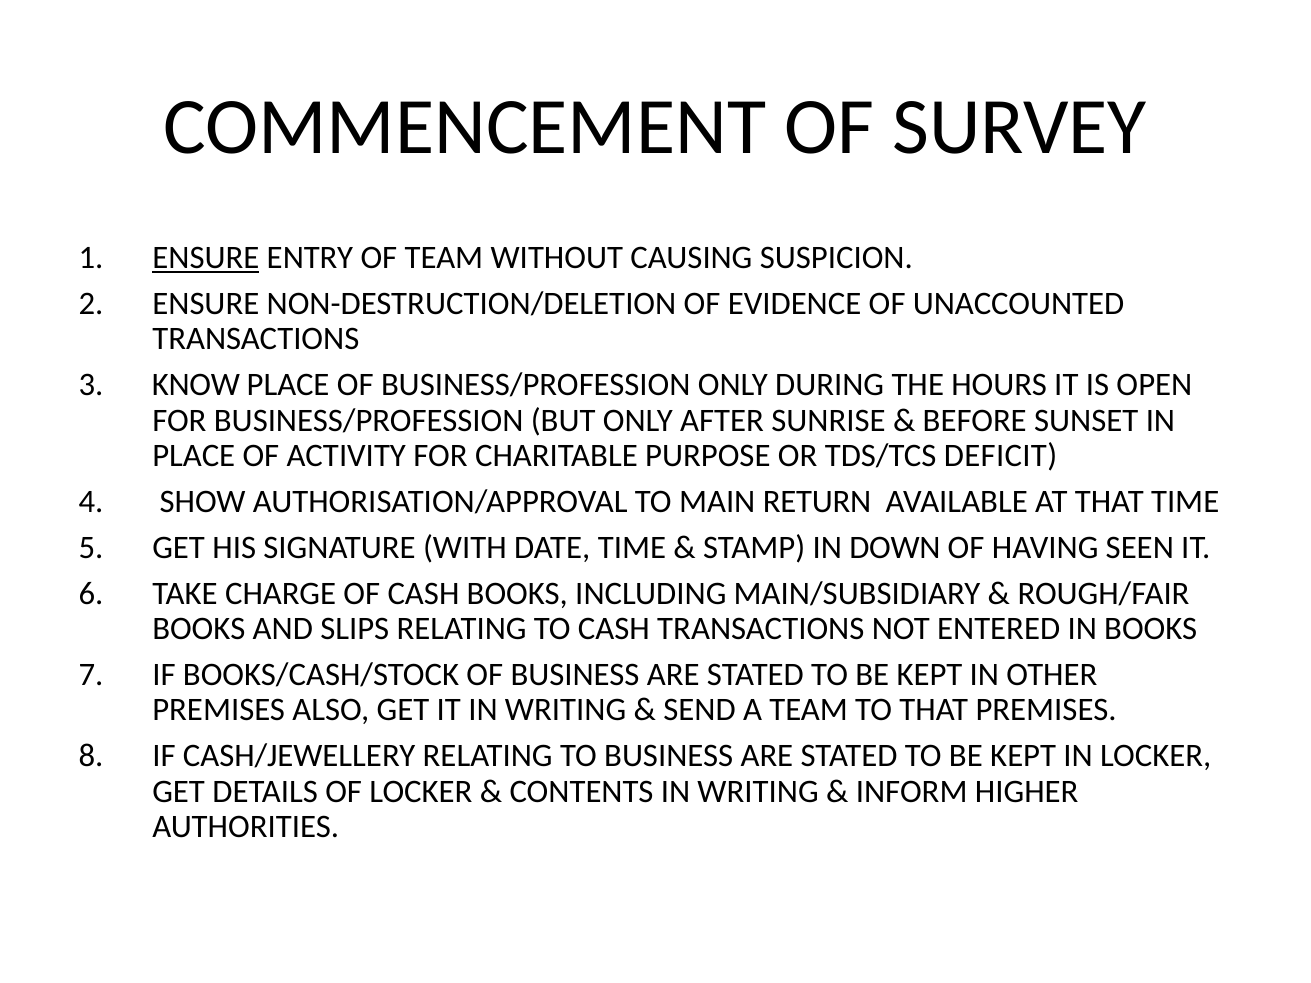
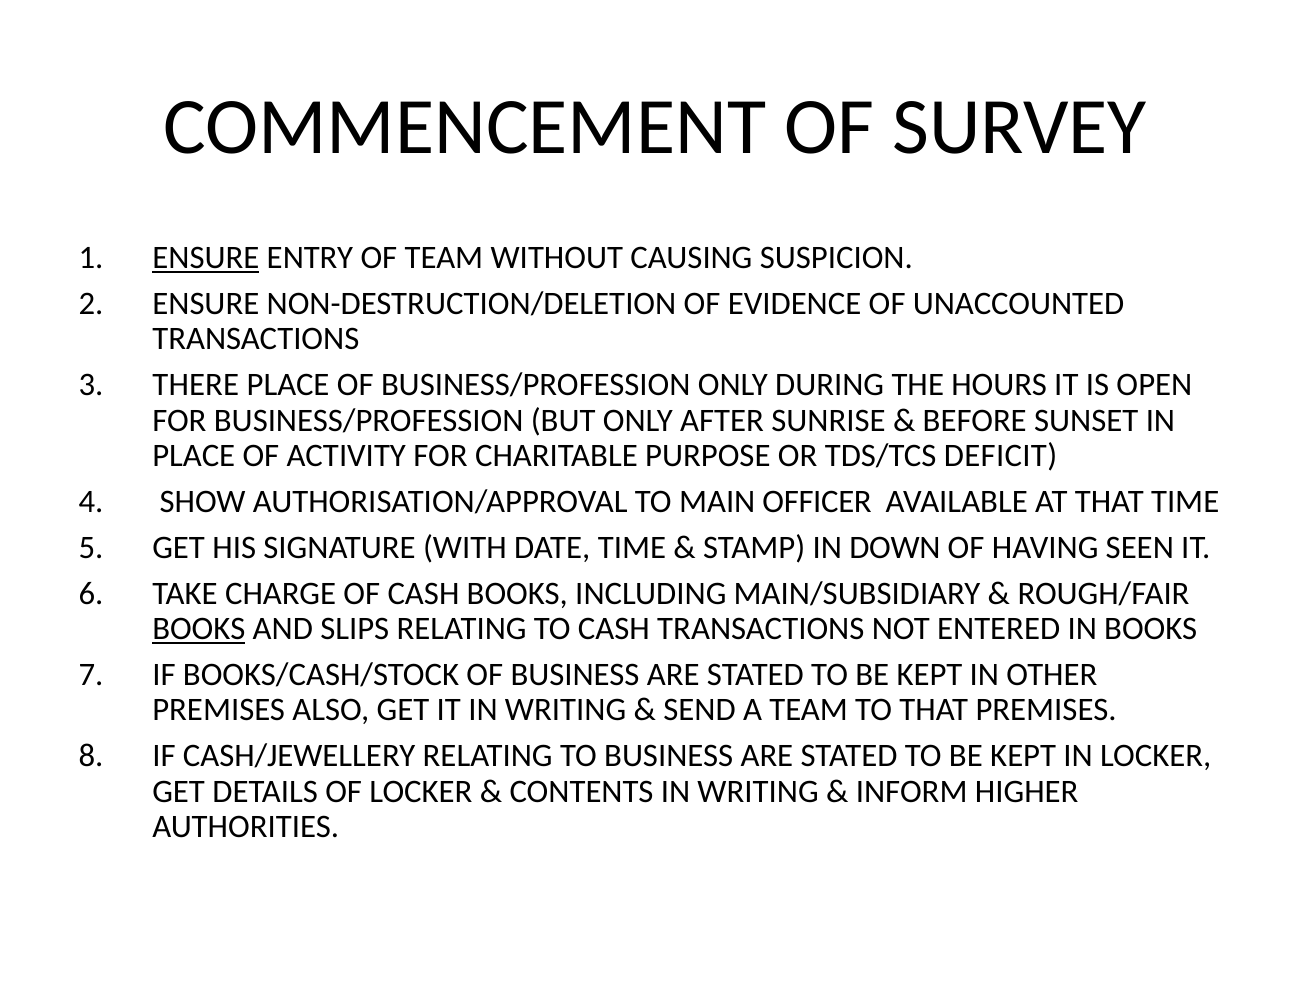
KNOW: KNOW -> THERE
RETURN: RETURN -> OFFICER
BOOKS at (199, 629) underline: none -> present
